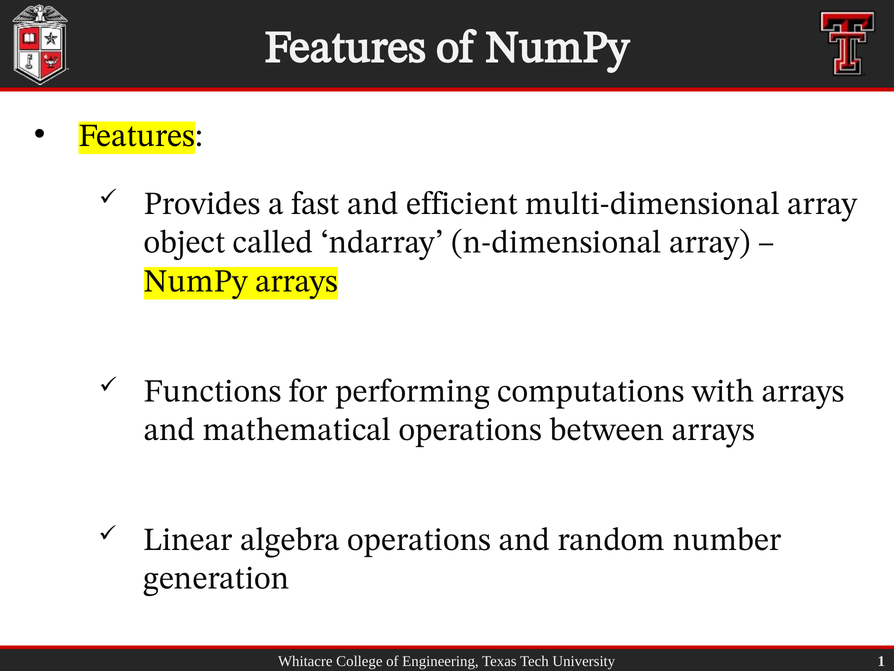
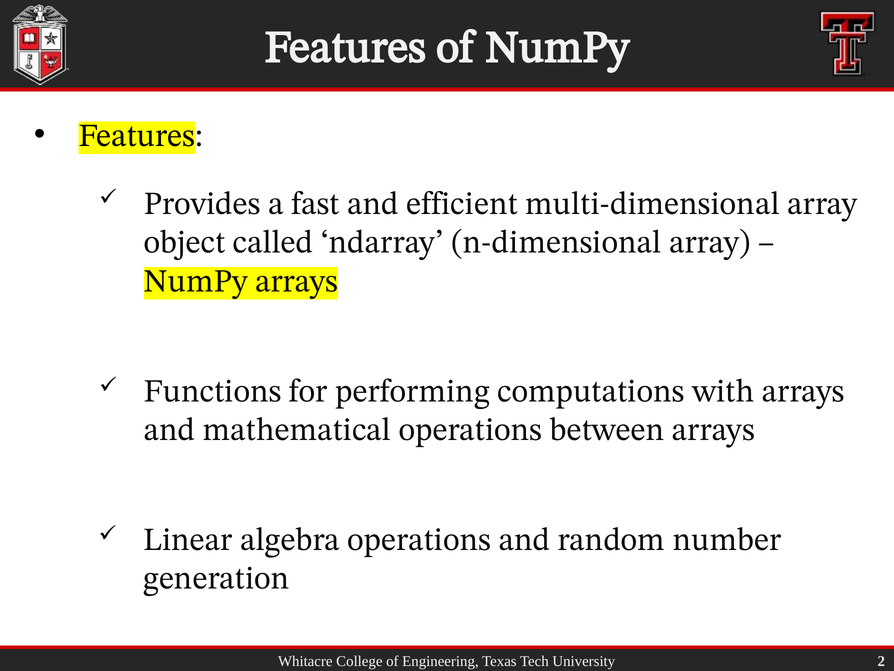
1: 1 -> 2
